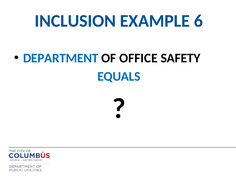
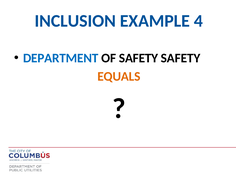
6: 6 -> 4
OF OFFICE: OFFICE -> SAFETY
EQUALS colour: blue -> orange
